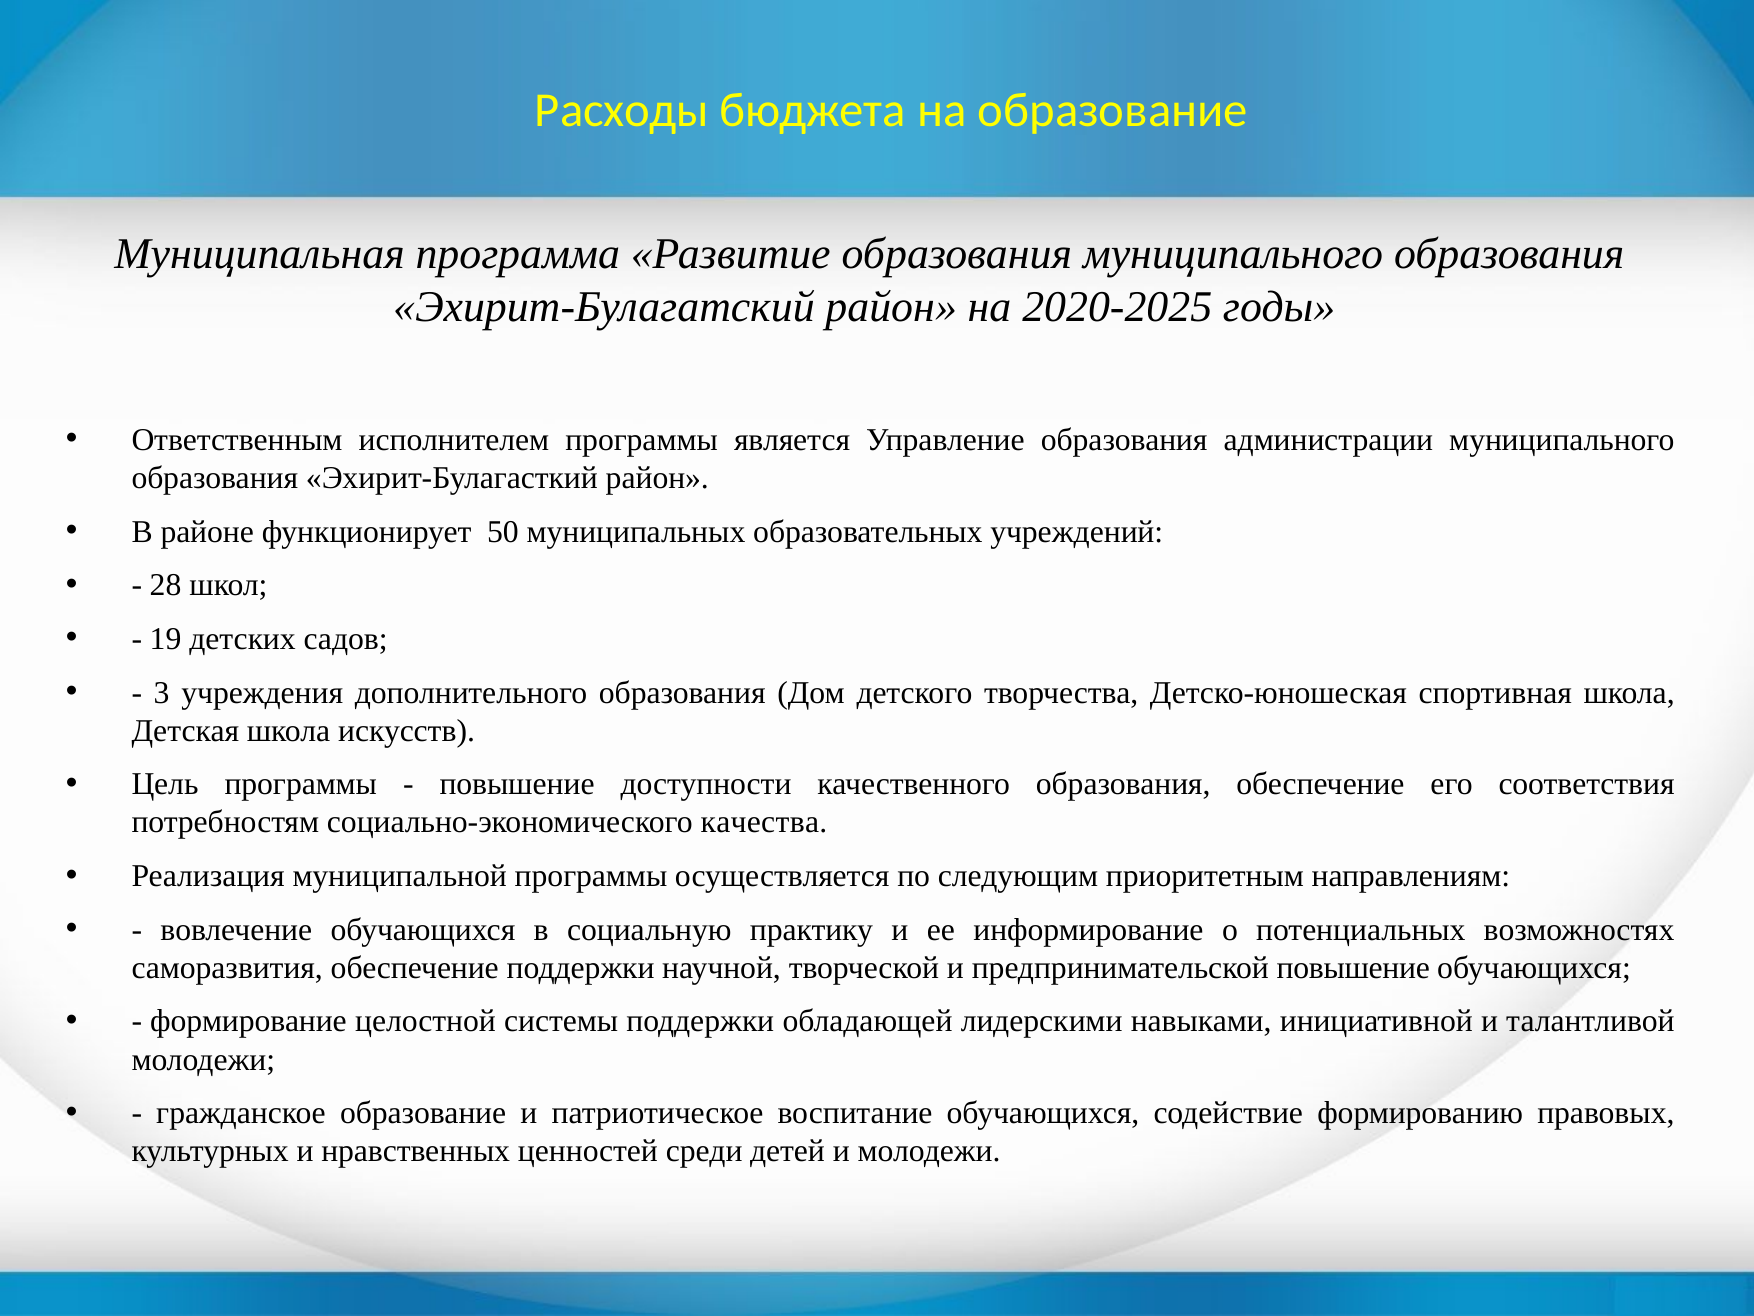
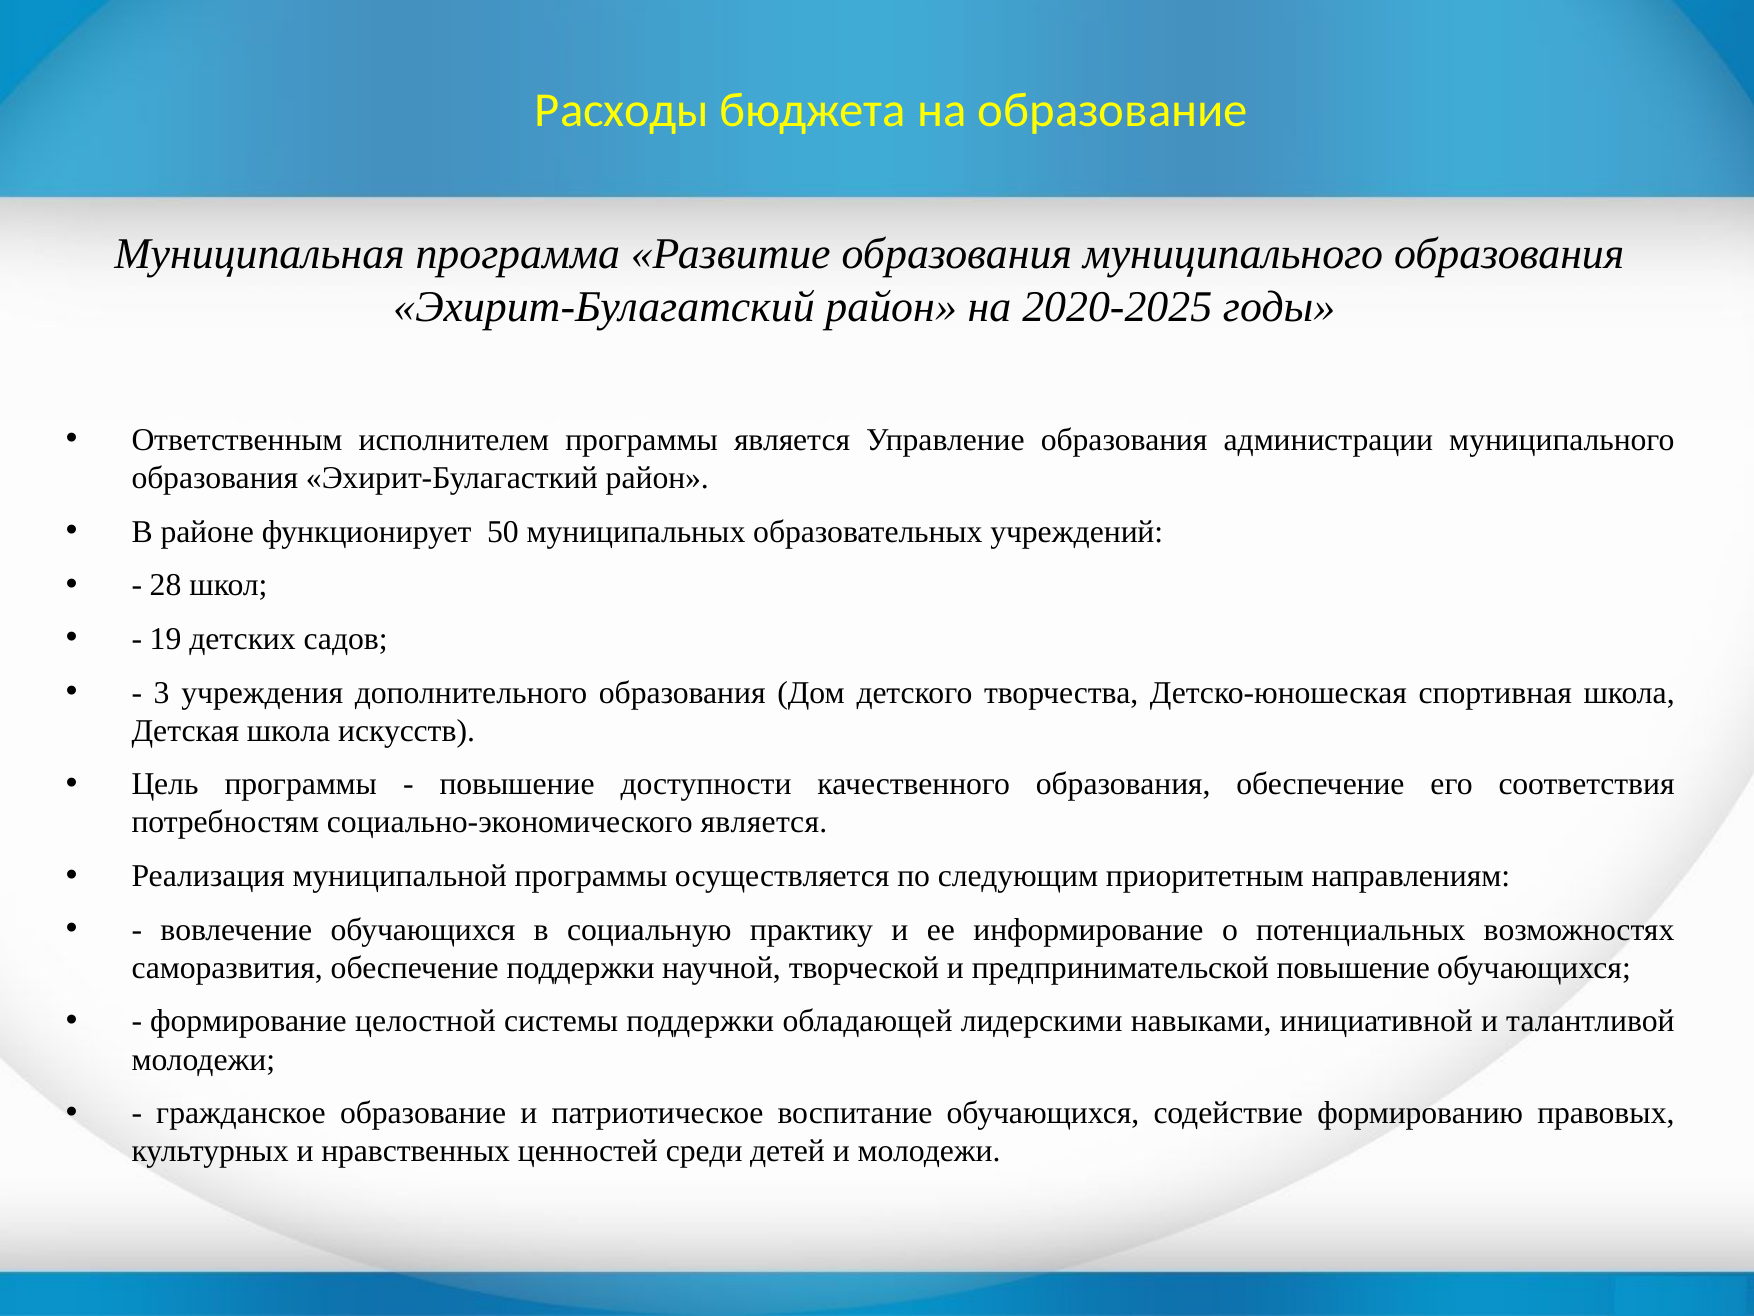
социально-экономического качества: качества -> является
